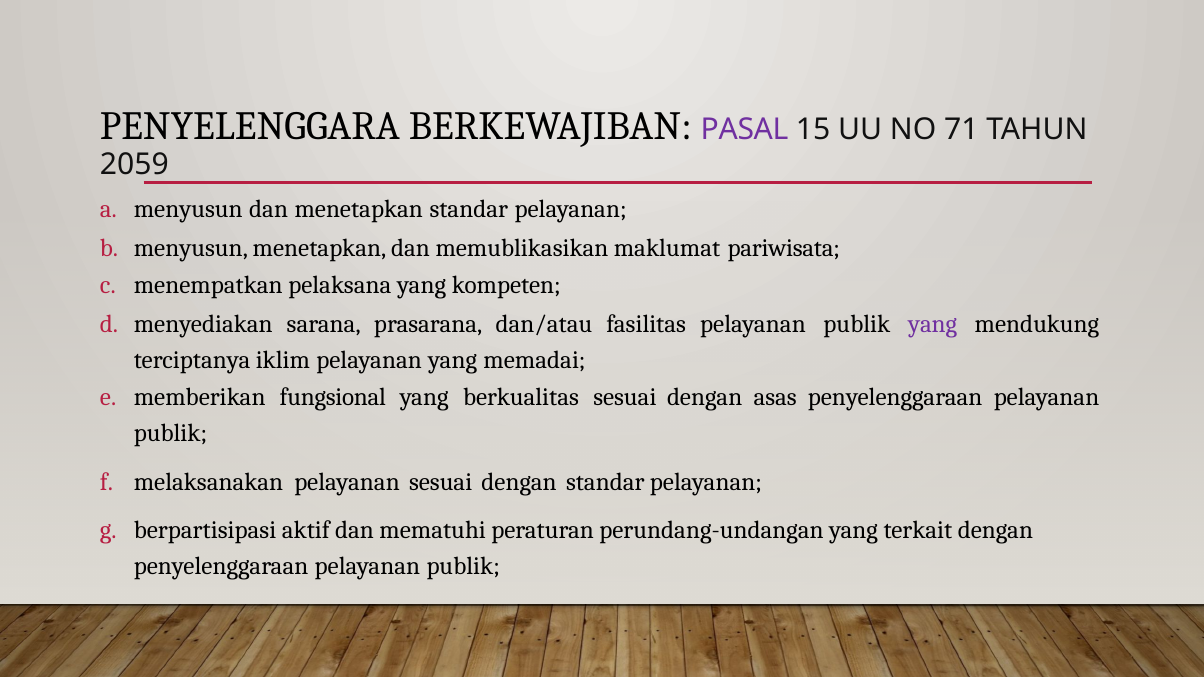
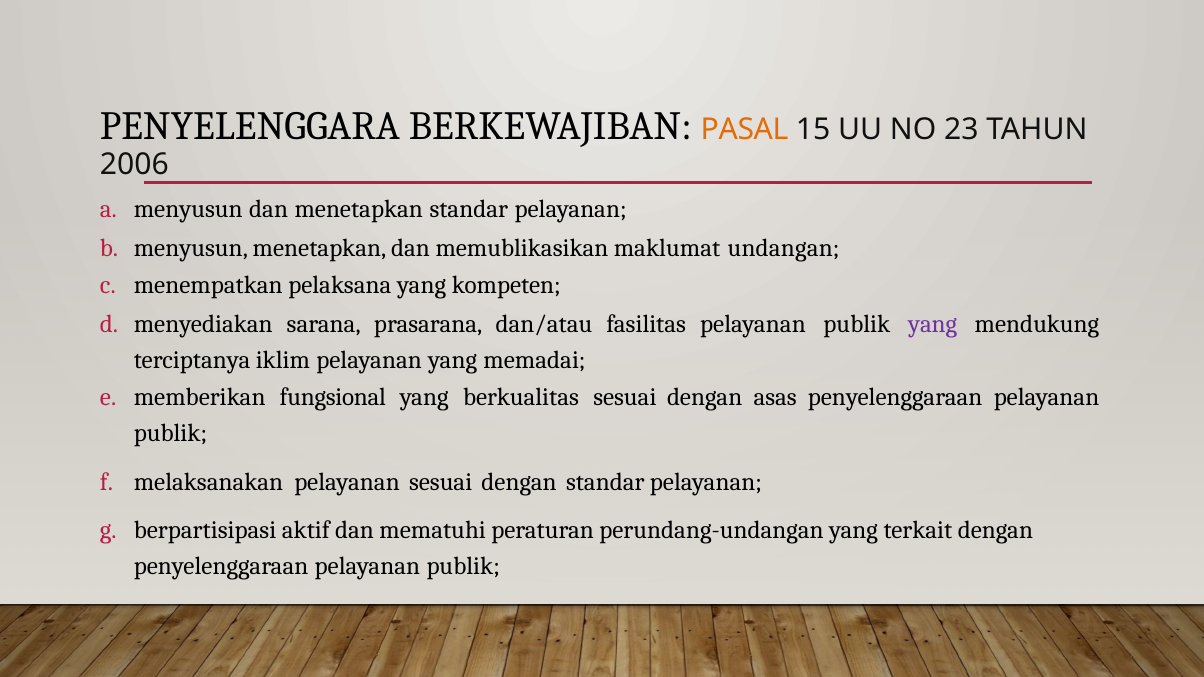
PASAL colour: purple -> orange
71: 71 -> 23
2059: 2059 -> 2006
pariwisata: pariwisata -> undangan
